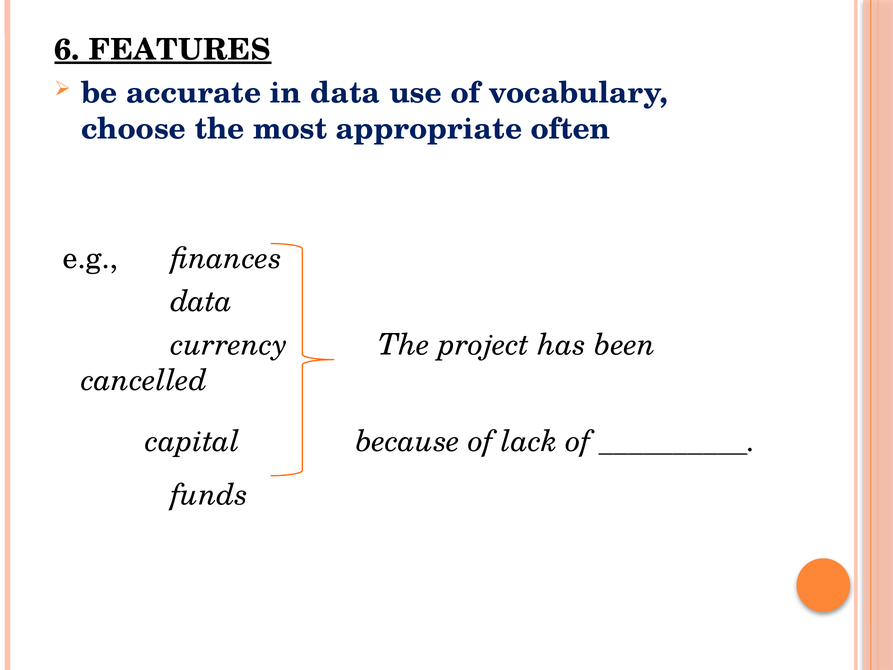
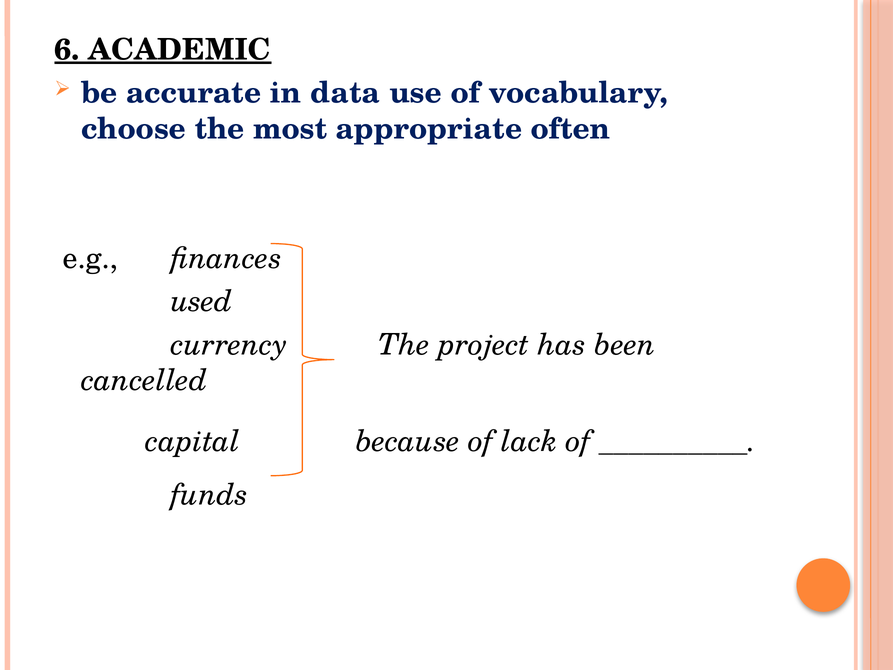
FEATURES: FEATURES -> ACADEMIC
data at (202, 301): data -> used
